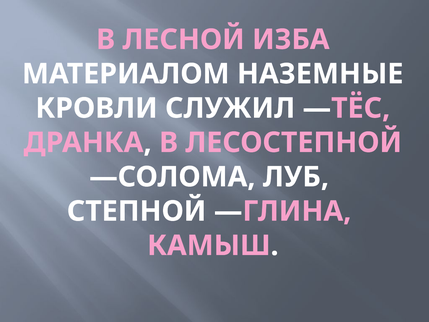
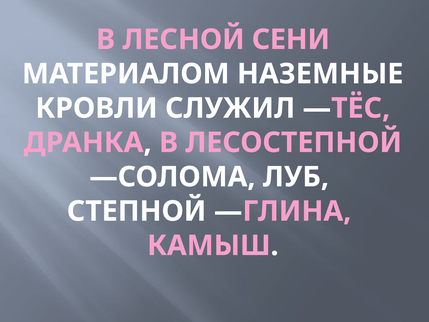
ИЗБА: ИЗБА -> СЕНИ
